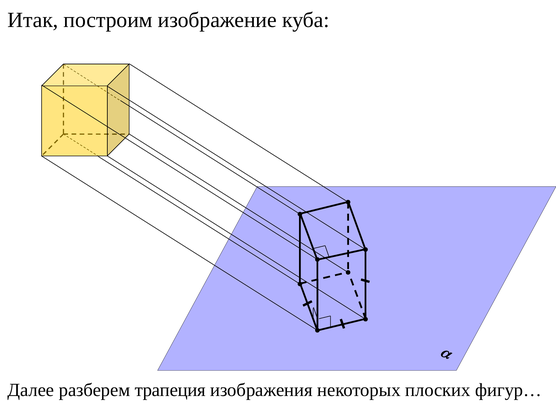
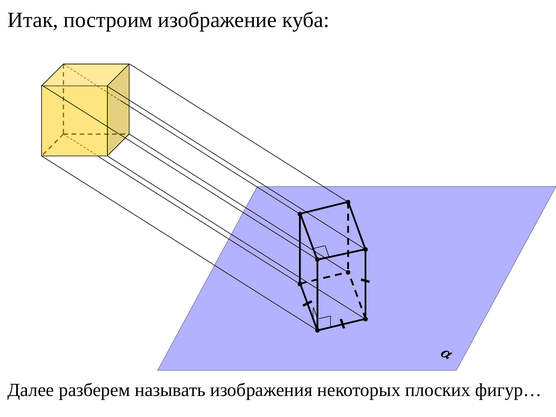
трапеция: трапеция -> называть
